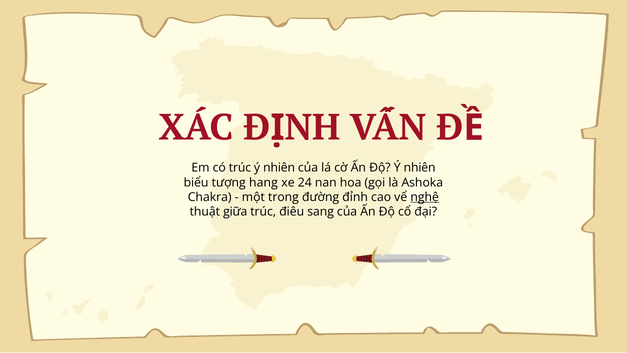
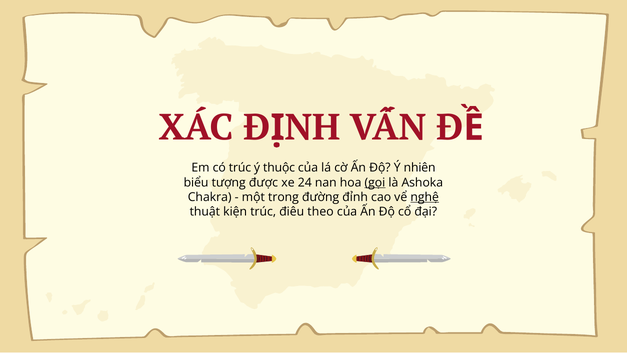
nhiên at (279, 168): nhiên -> thuộc
hang: hang -> được
gọi underline: none -> present
giữa: giữa -> kiện
sang: sang -> theo
